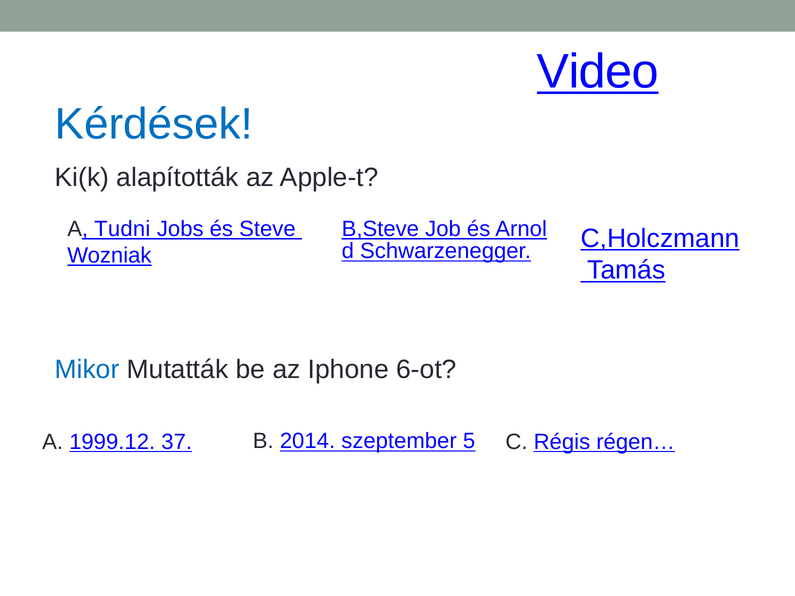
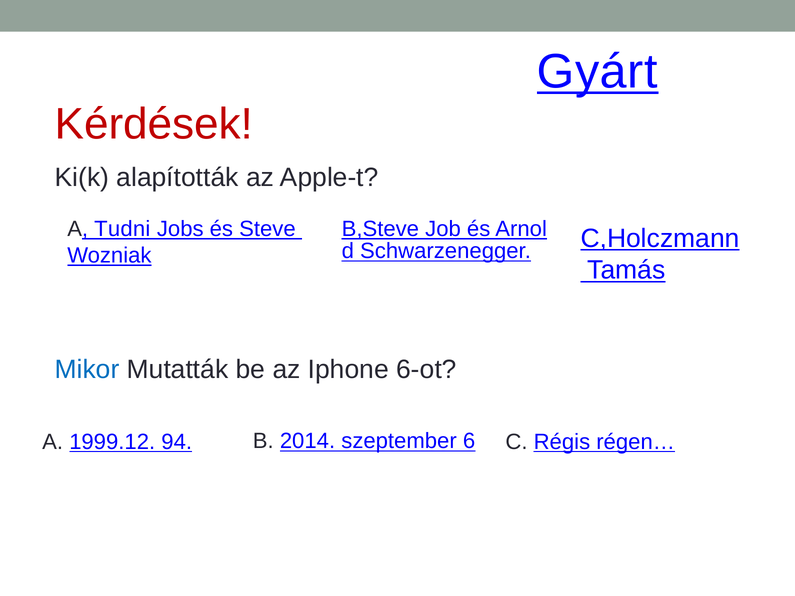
Video: Video -> Gyárt
Kérdések colour: blue -> red
37: 37 -> 94
5: 5 -> 6
